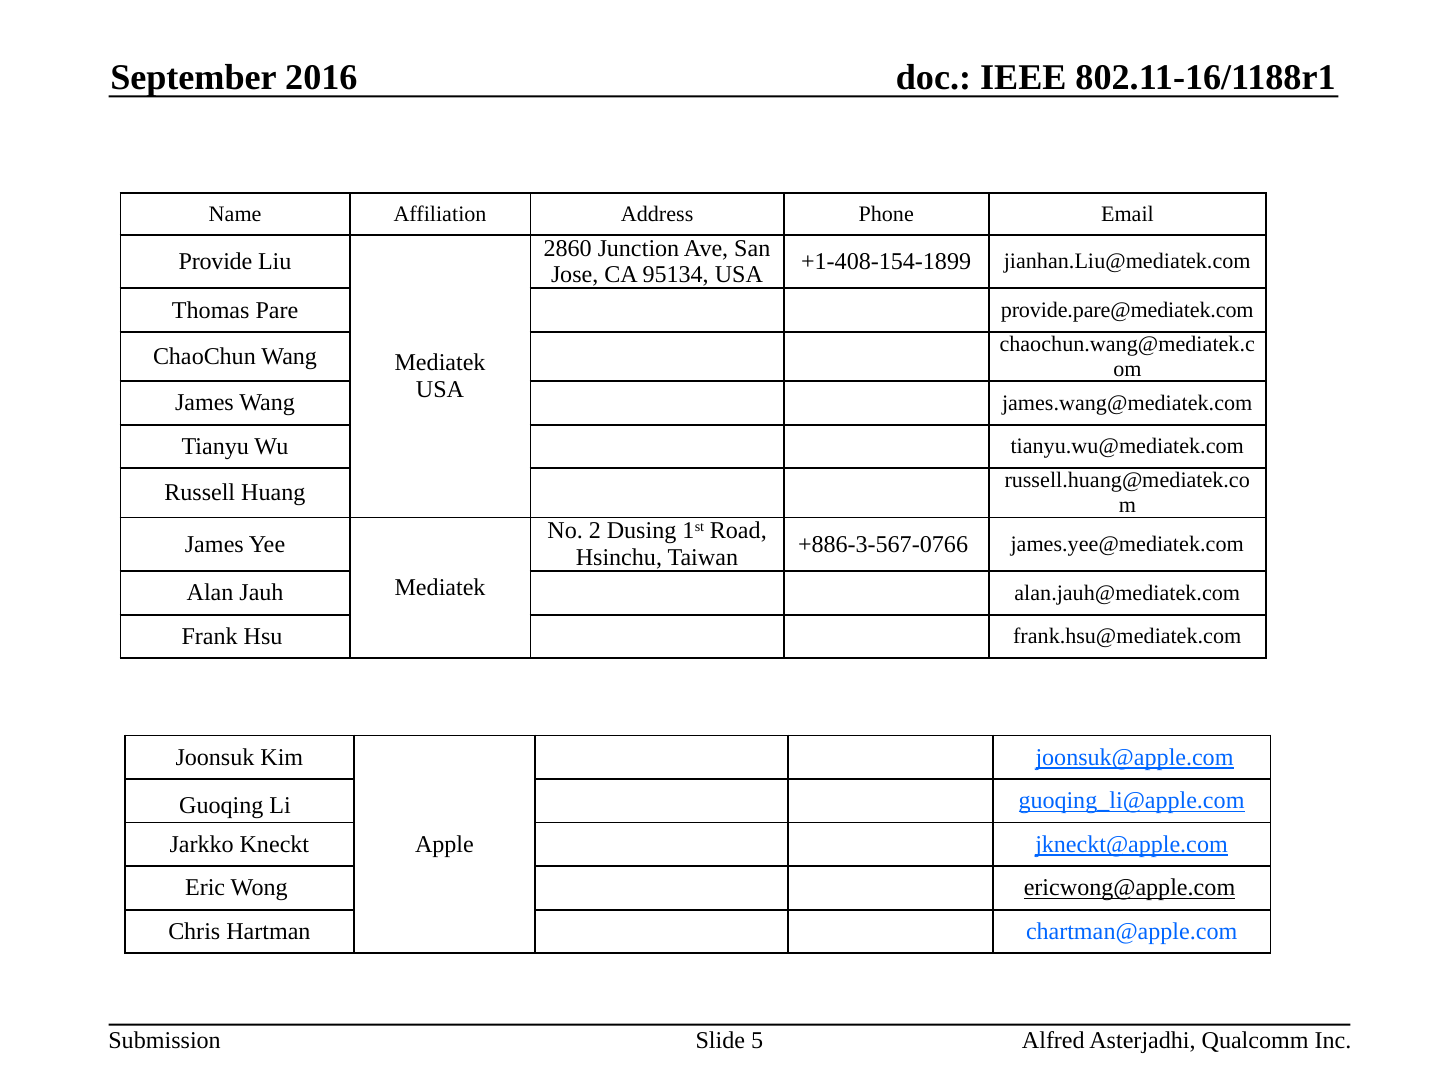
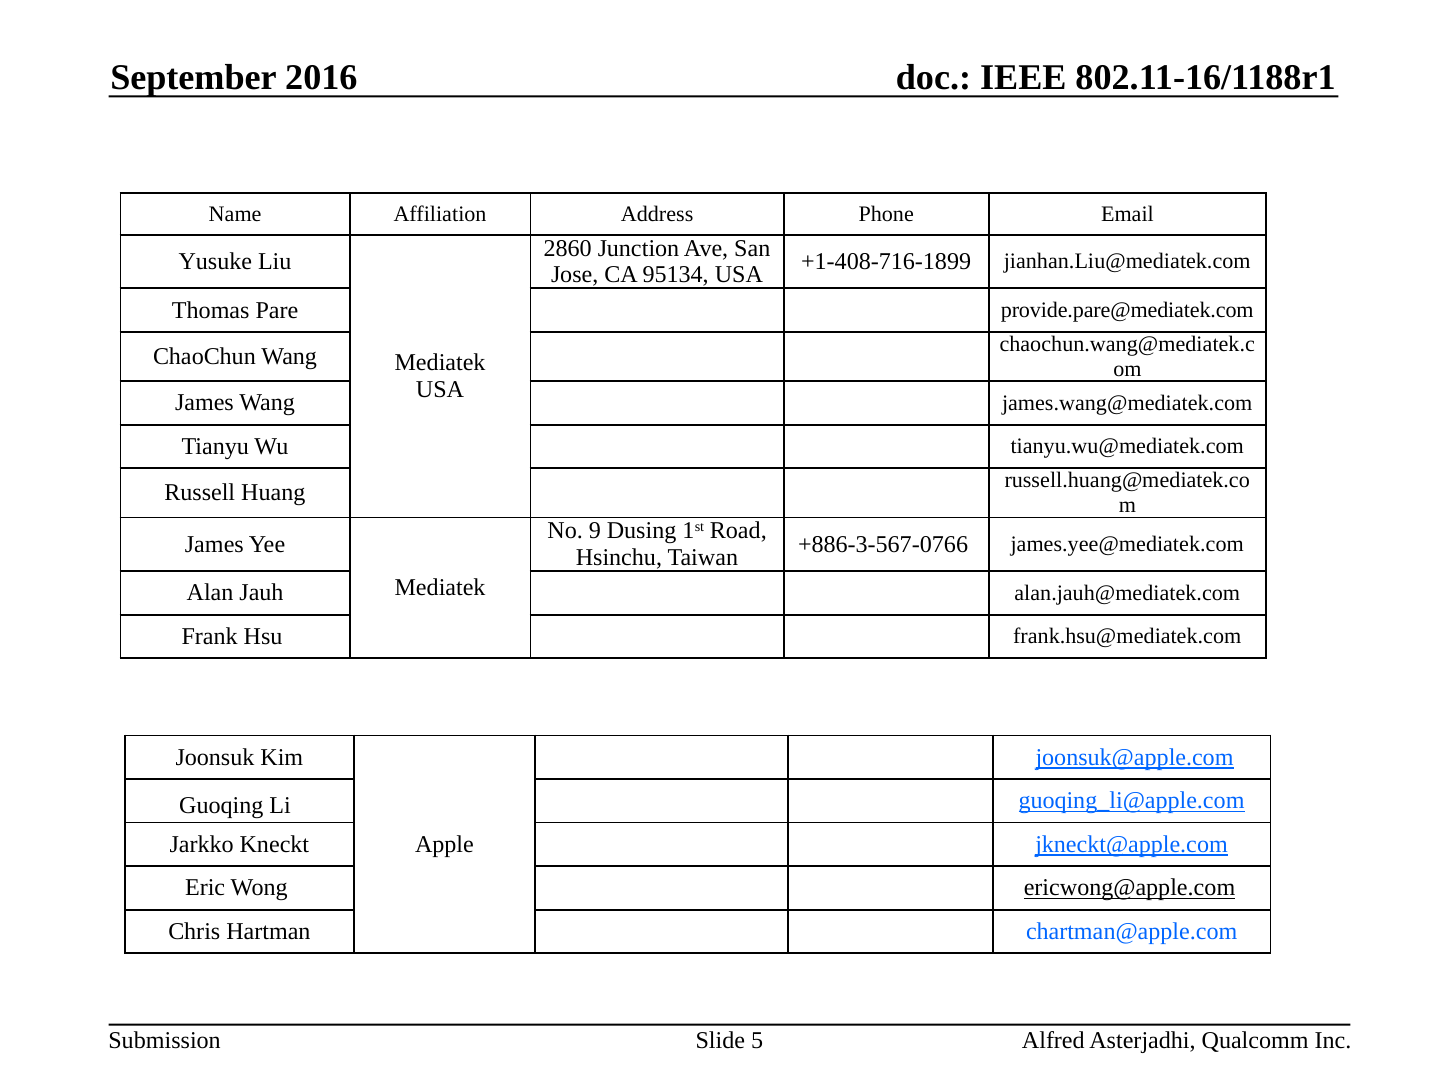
Provide: Provide -> Yusuke
+1-408-154-1899: +1-408-154-1899 -> +1-408-716-1899
2: 2 -> 9
